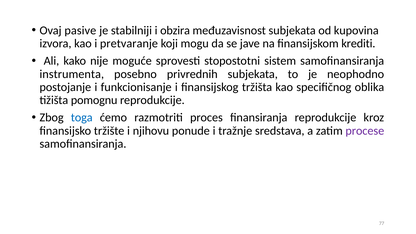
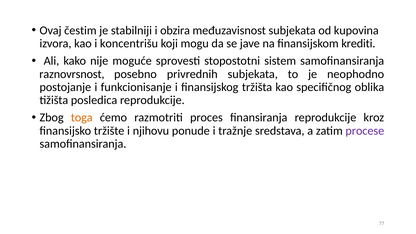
pasive: pasive -> čestim
pretvaranje: pretvaranje -> koncentrišu
instrumenta: instrumenta -> raznovrsnost
pomognu: pomognu -> posledica
toga colour: blue -> orange
